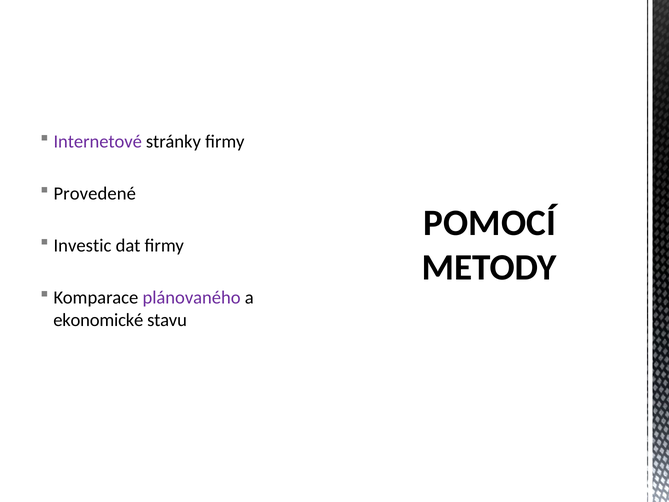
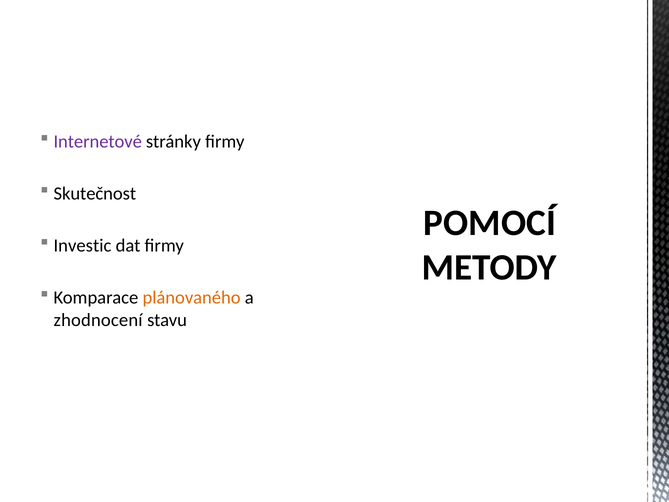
Provedené: Provedené -> Skutečnost
plánovaného colour: purple -> orange
ekonomické: ekonomické -> zhodnocení
